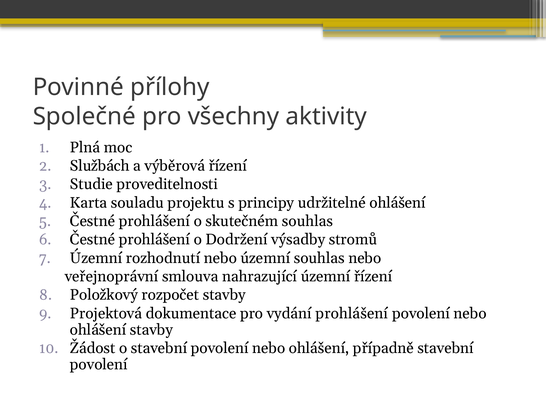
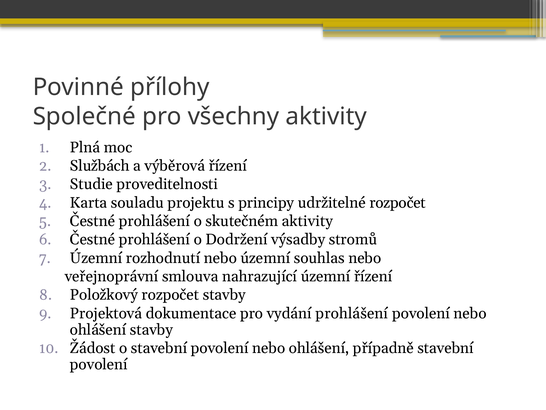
udržitelné ohlášení: ohlášení -> rozpočet
skutečném souhlas: souhlas -> aktivity
